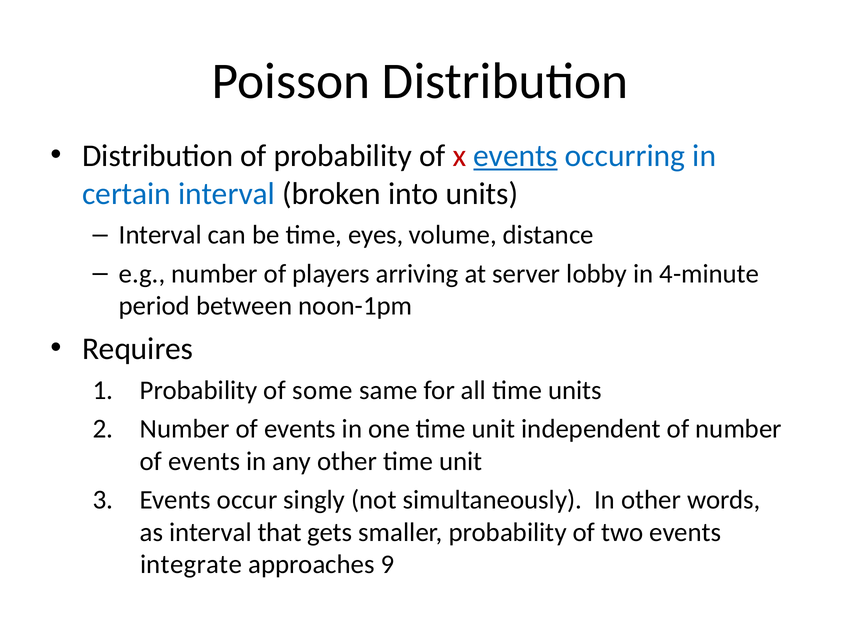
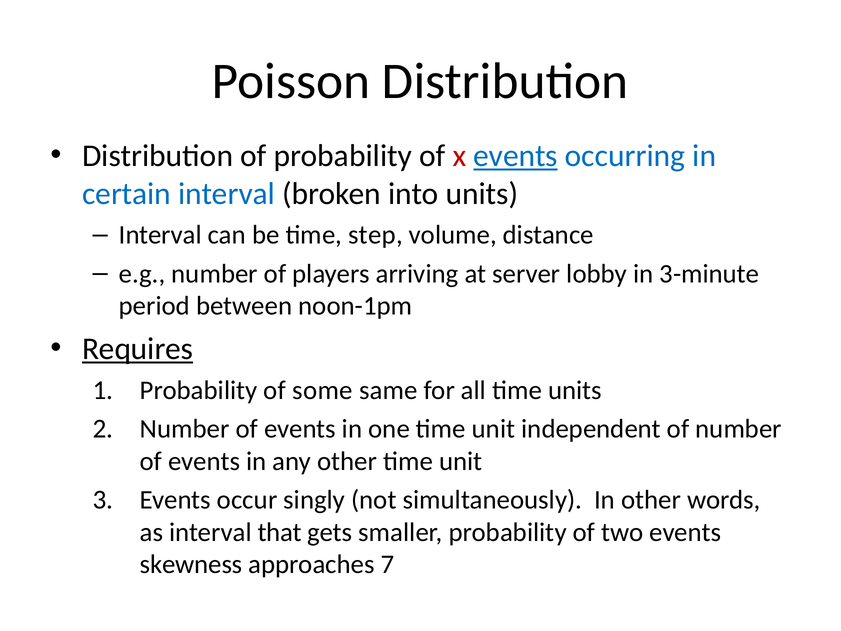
eyes: eyes -> step
4-minute: 4-minute -> 3-minute
Requires underline: none -> present
integrate: integrate -> skewness
9: 9 -> 7
